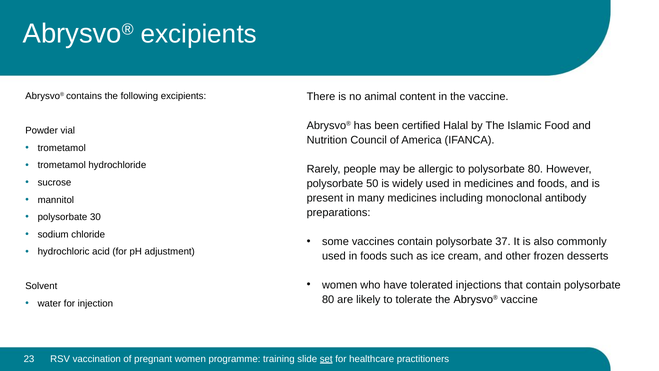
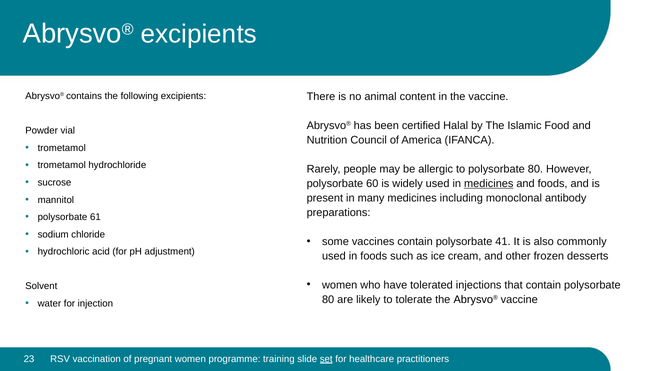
50: 50 -> 60
medicines at (489, 183) underline: none -> present
30: 30 -> 61
37: 37 -> 41
